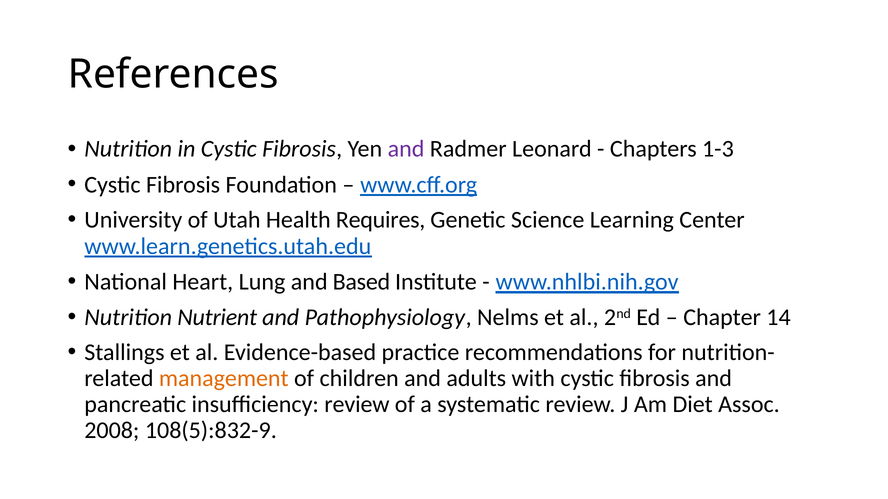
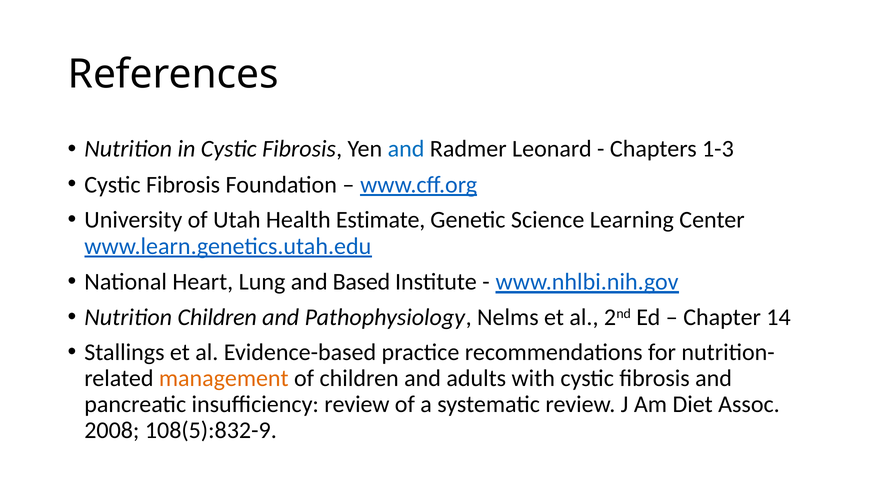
and at (406, 149) colour: purple -> blue
Requires: Requires -> Estimate
Nutrition Nutrient: Nutrient -> Children
